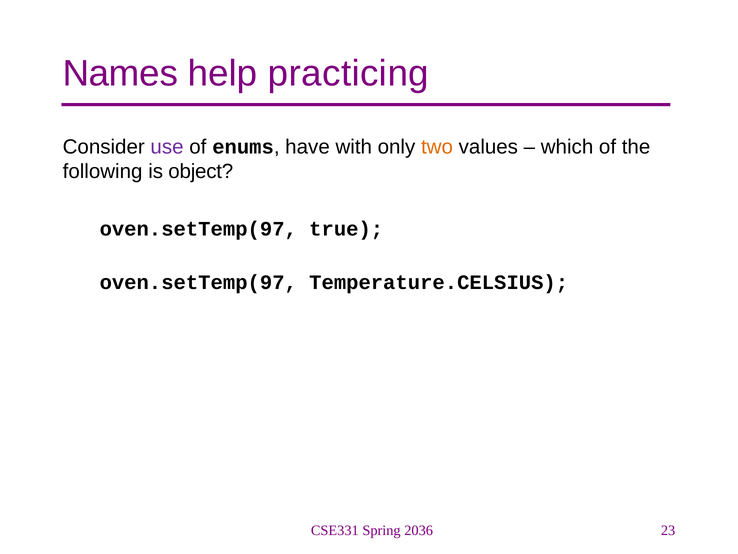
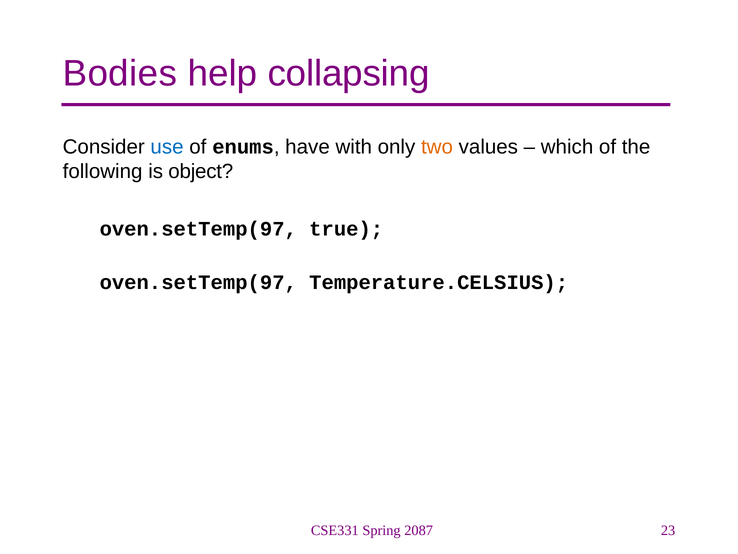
Names: Names -> Bodies
practicing: practicing -> collapsing
use colour: purple -> blue
2036: 2036 -> 2087
